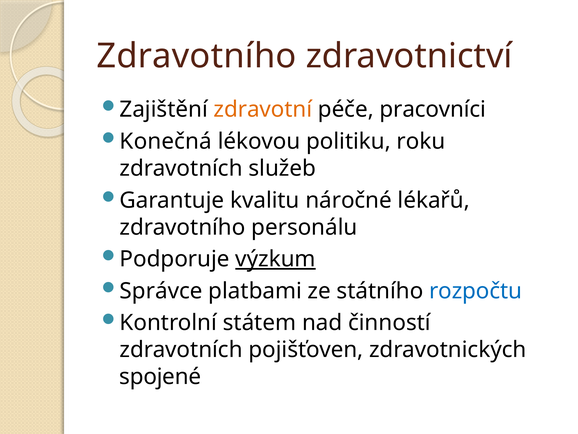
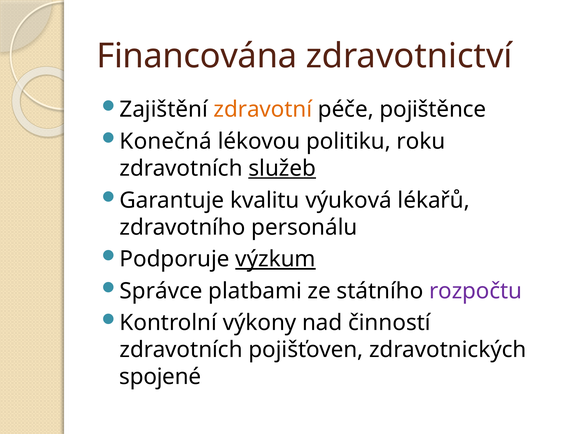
Zdravotního at (196, 56): Zdravotního -> Financována
pracovníci: pracovníci -> pojištěnce
služeb underline: none -> present
náročné: náročné -> výuková
rozpočtu colour: blue -> purple
státem: státem -> výkony
